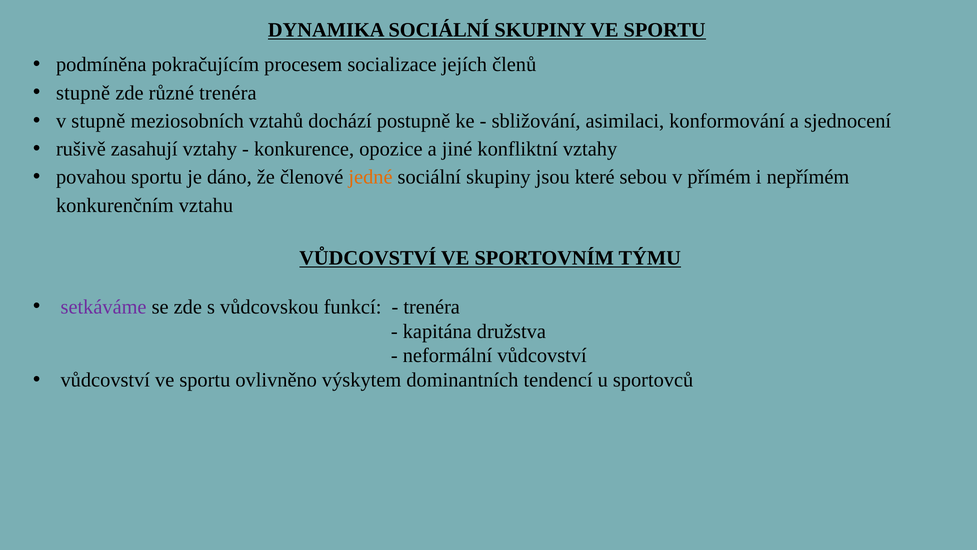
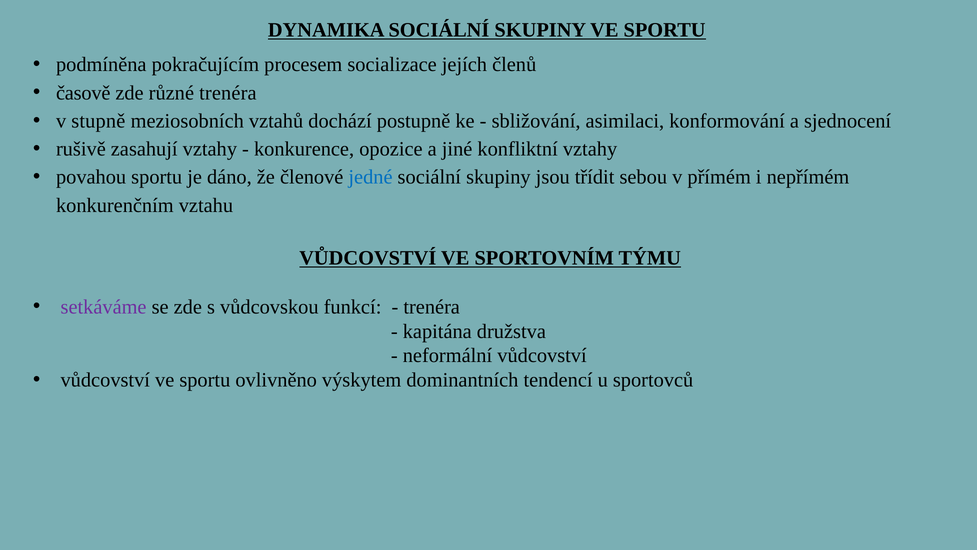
stupně at (83, 93): stupně -> časově
jedné colour: orange -> blue
které: které -> třídit
